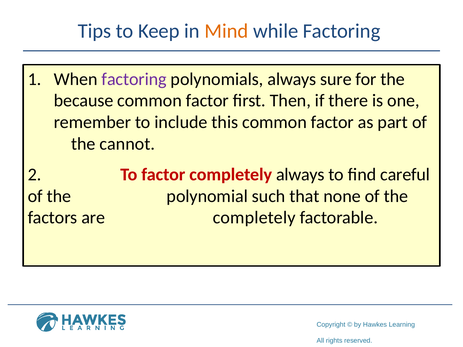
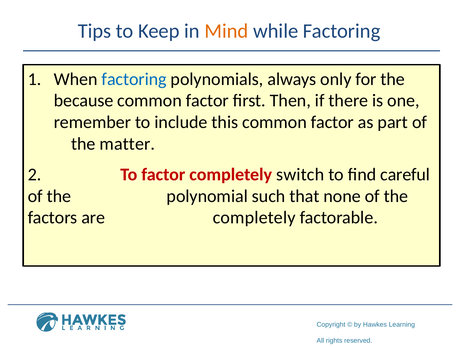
factoring at (134, 79) colour: purple -> blue
sure: sure -> only
cannot: cannot -> matter
completely always: always -> switch
